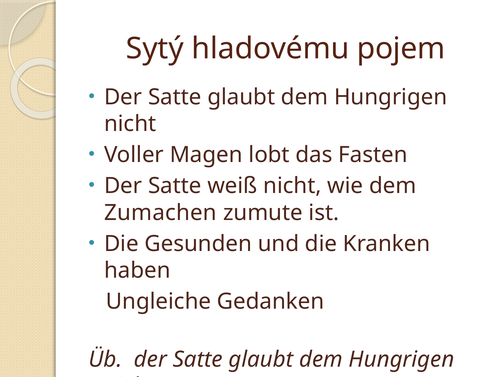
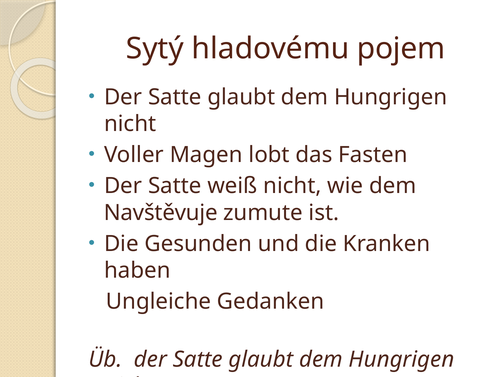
Zumachen: Zumachen -> Navštěvuje
